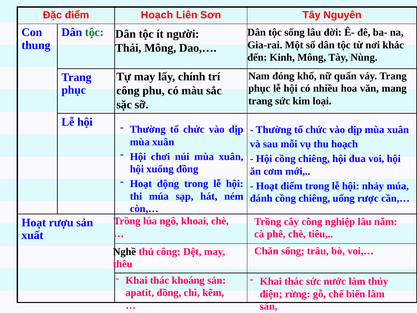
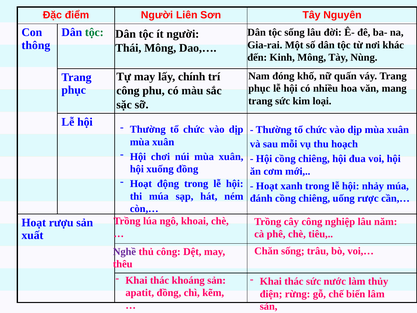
điểm Hoạch: Hoạch -> Người
thung: thung -> thông
Hoạt điểm: điểm -> xanh
Nghề colour: black -> purple
